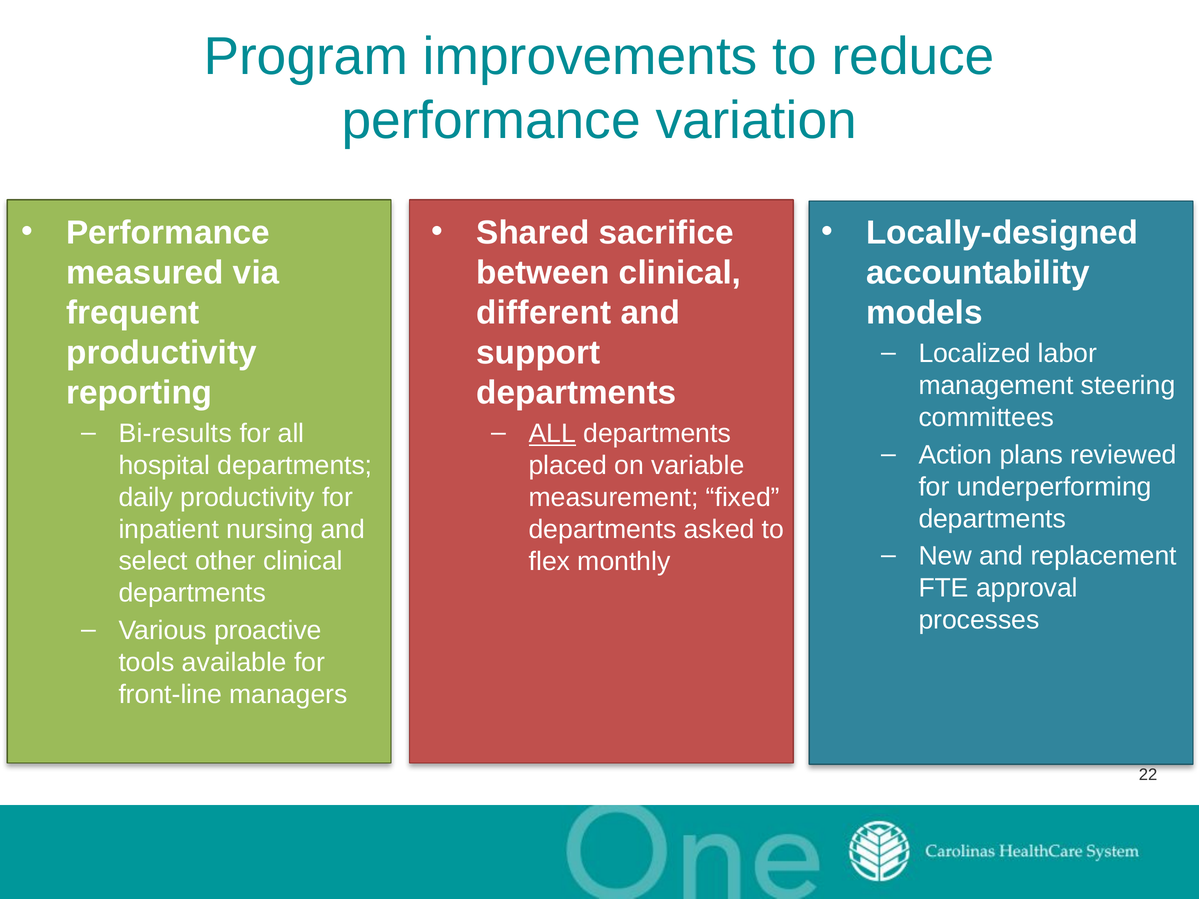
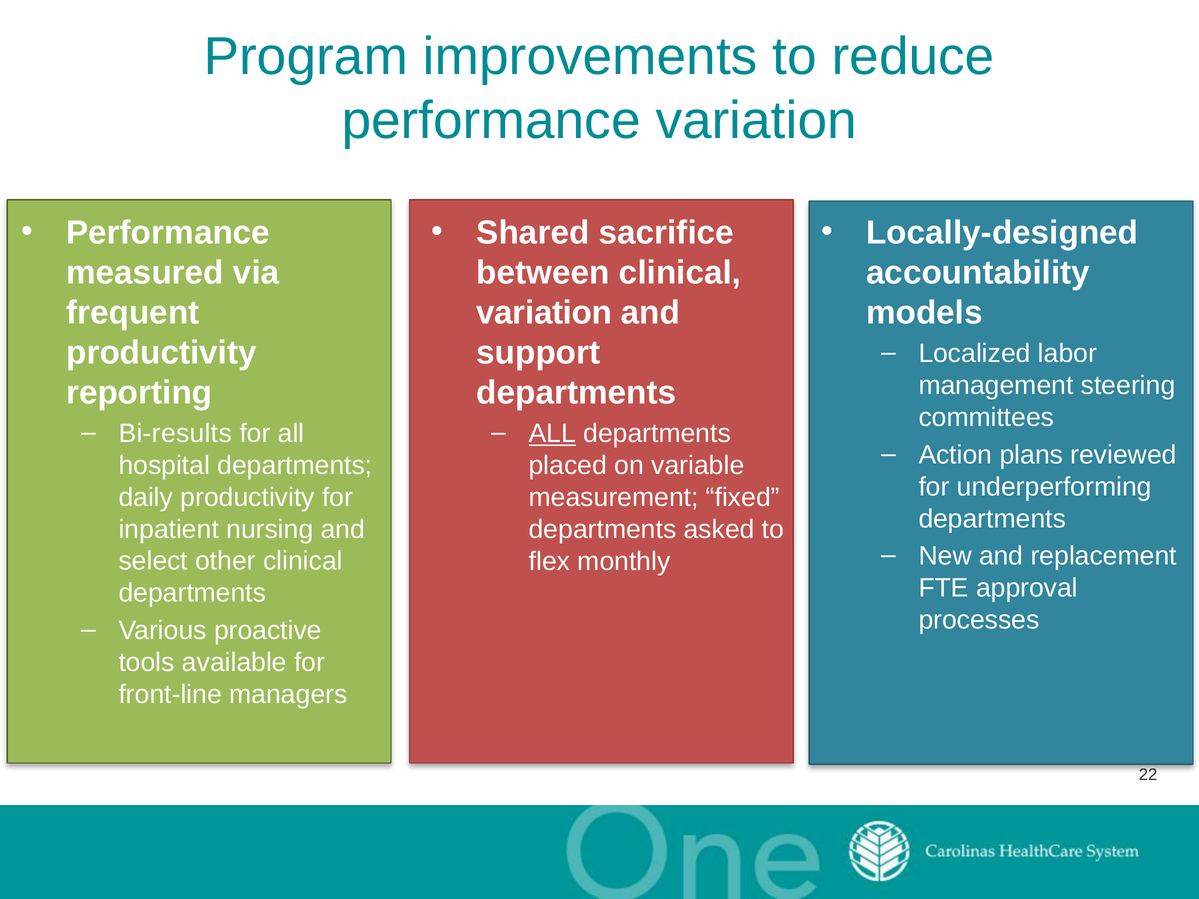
different at (544, 313): different -> variation
